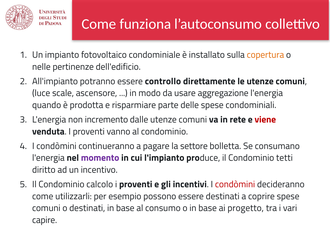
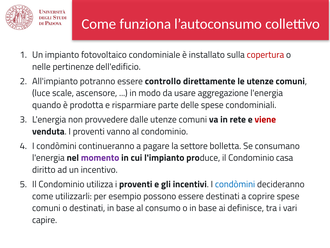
copertura colour: orange -> red
incremento: incremento -> provvedere
tetti: tetti -> casa
calcolo: calcolo -> utilizza
condòmini at (235, 184) colour: red -> blue
progetto: progetto -> definisce
